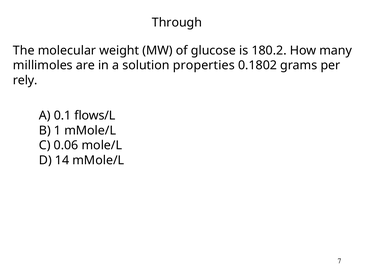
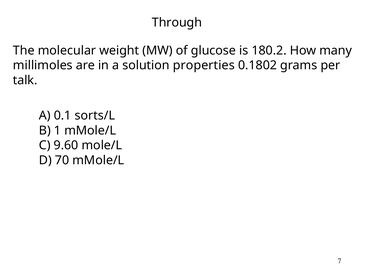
rely: rely -> talk
flows/L: flows/L -> sorts/L
0.06: 0.06 -> 9.60
14: 14 -> 70
